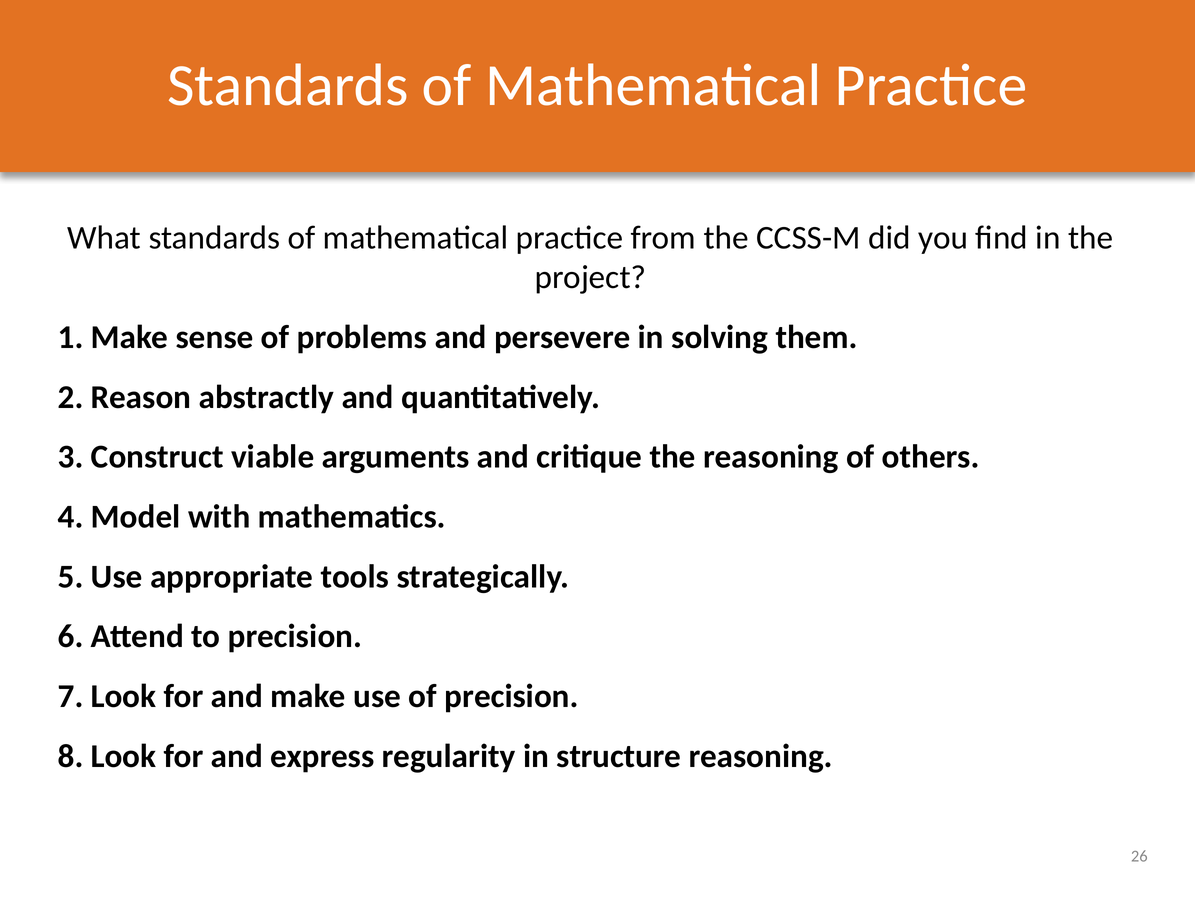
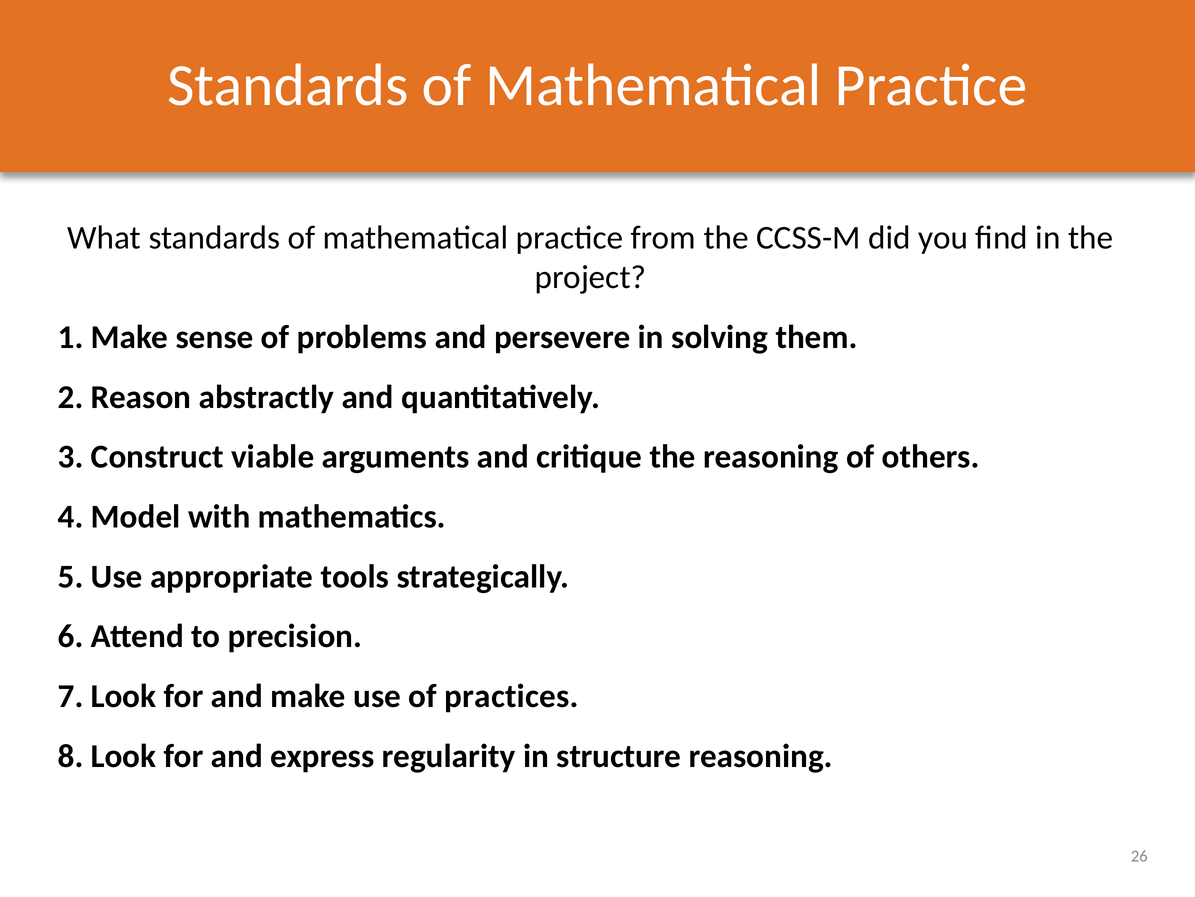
of precision: precision -> practices
